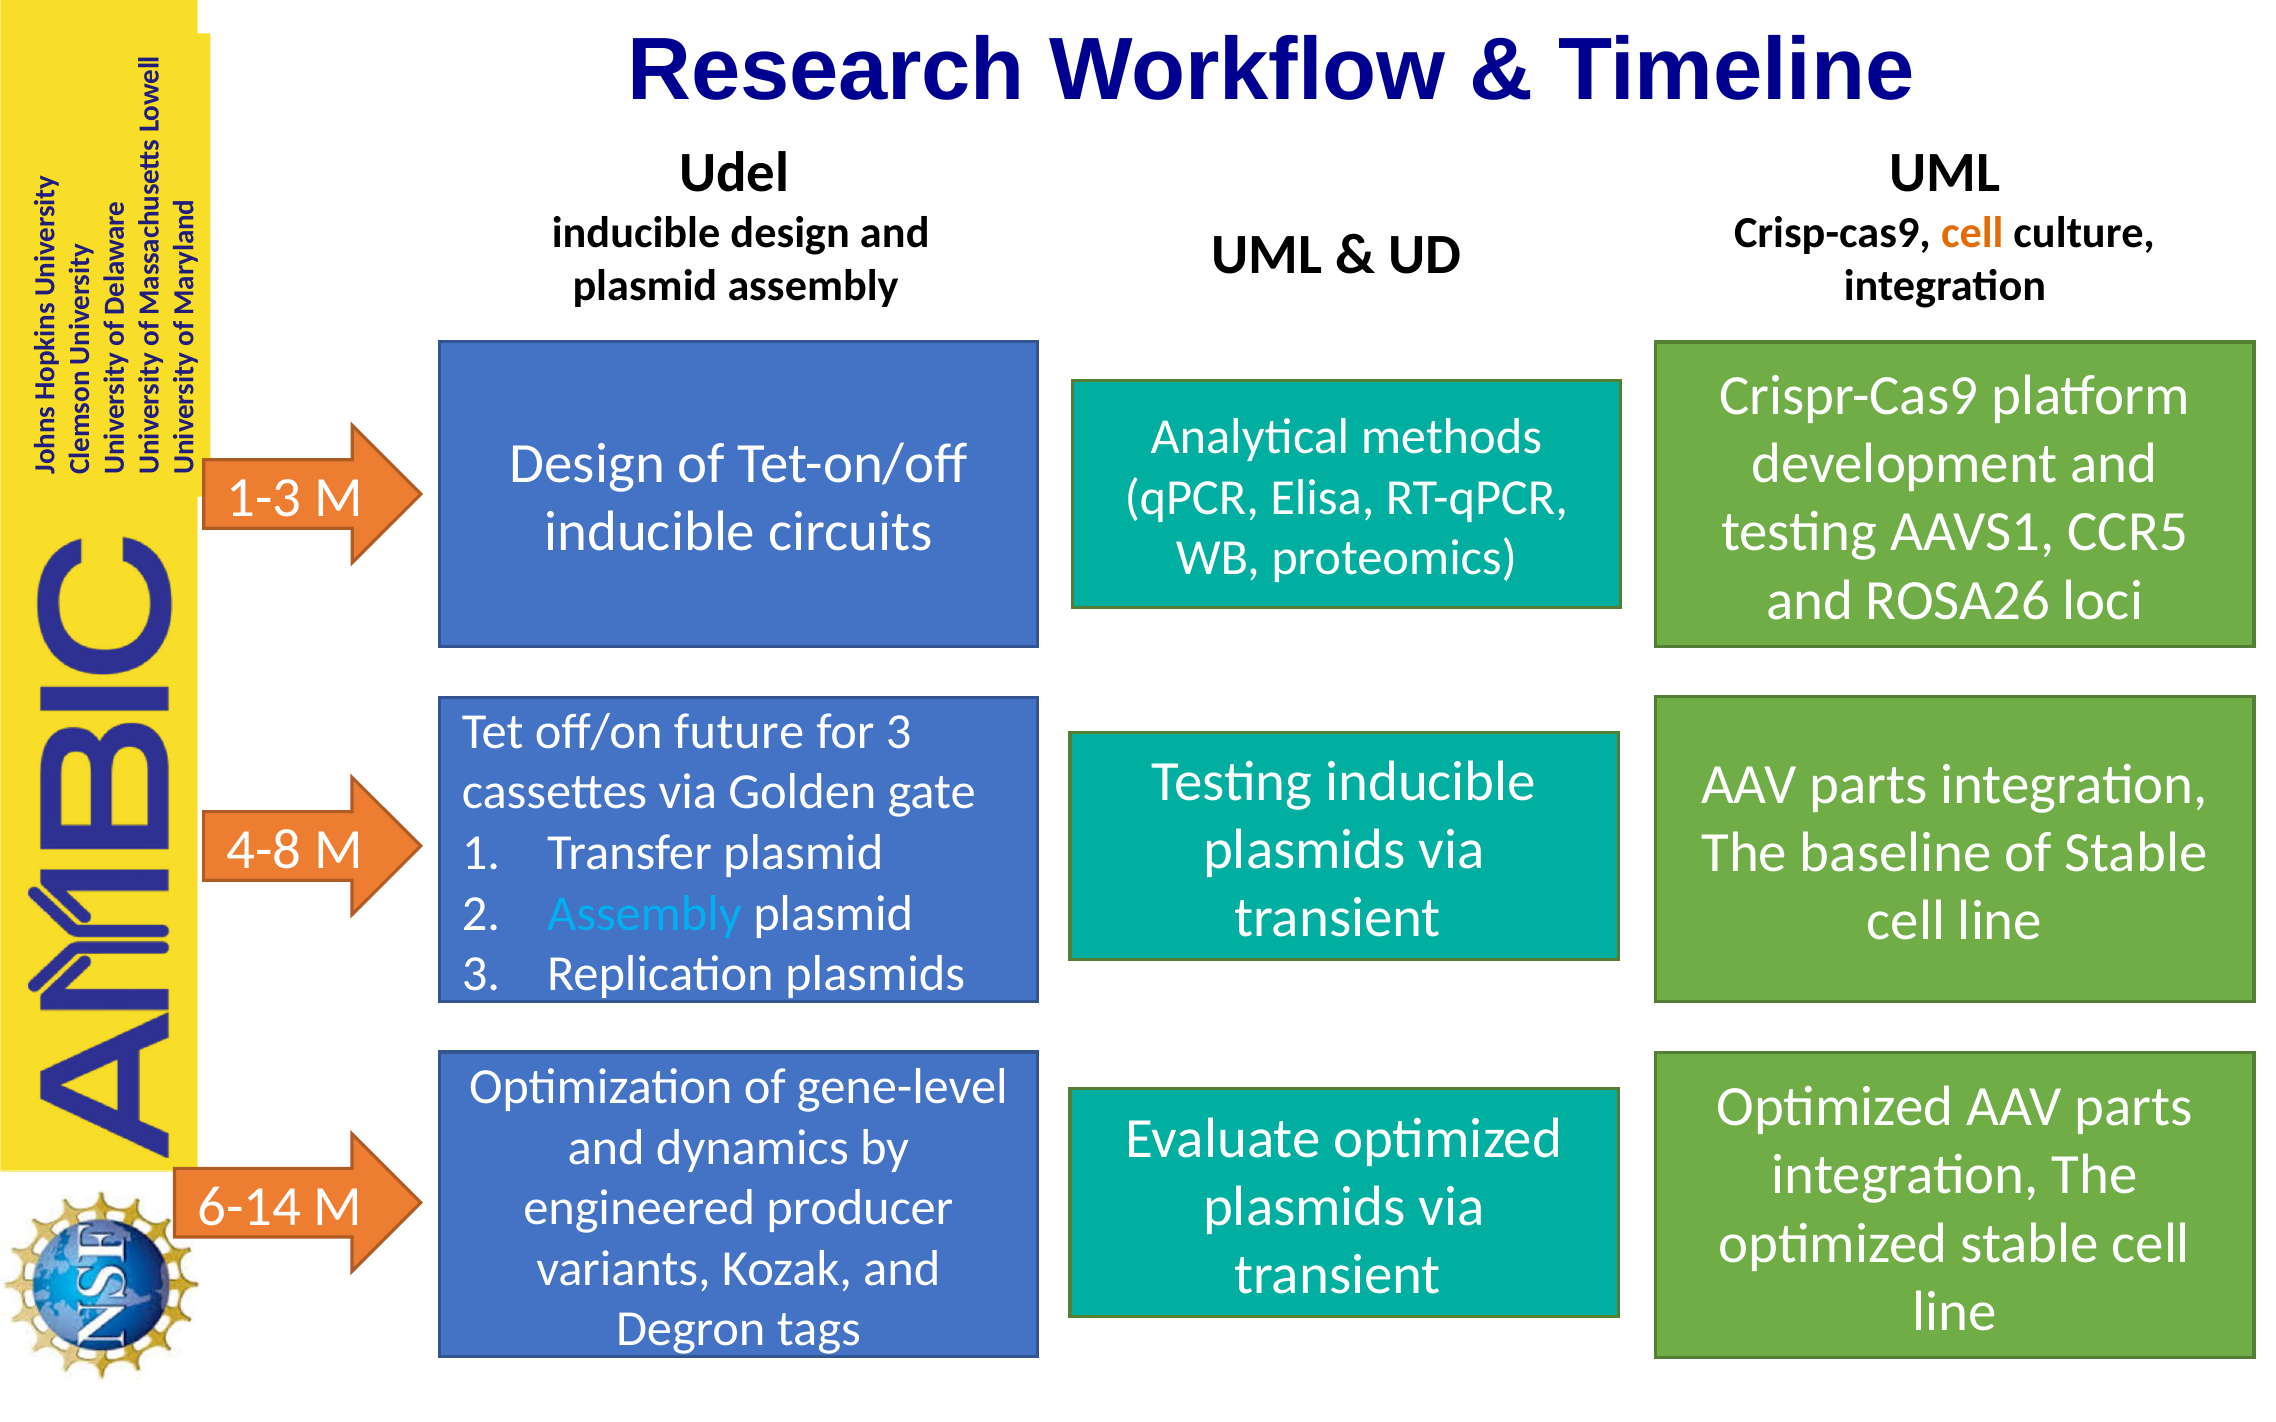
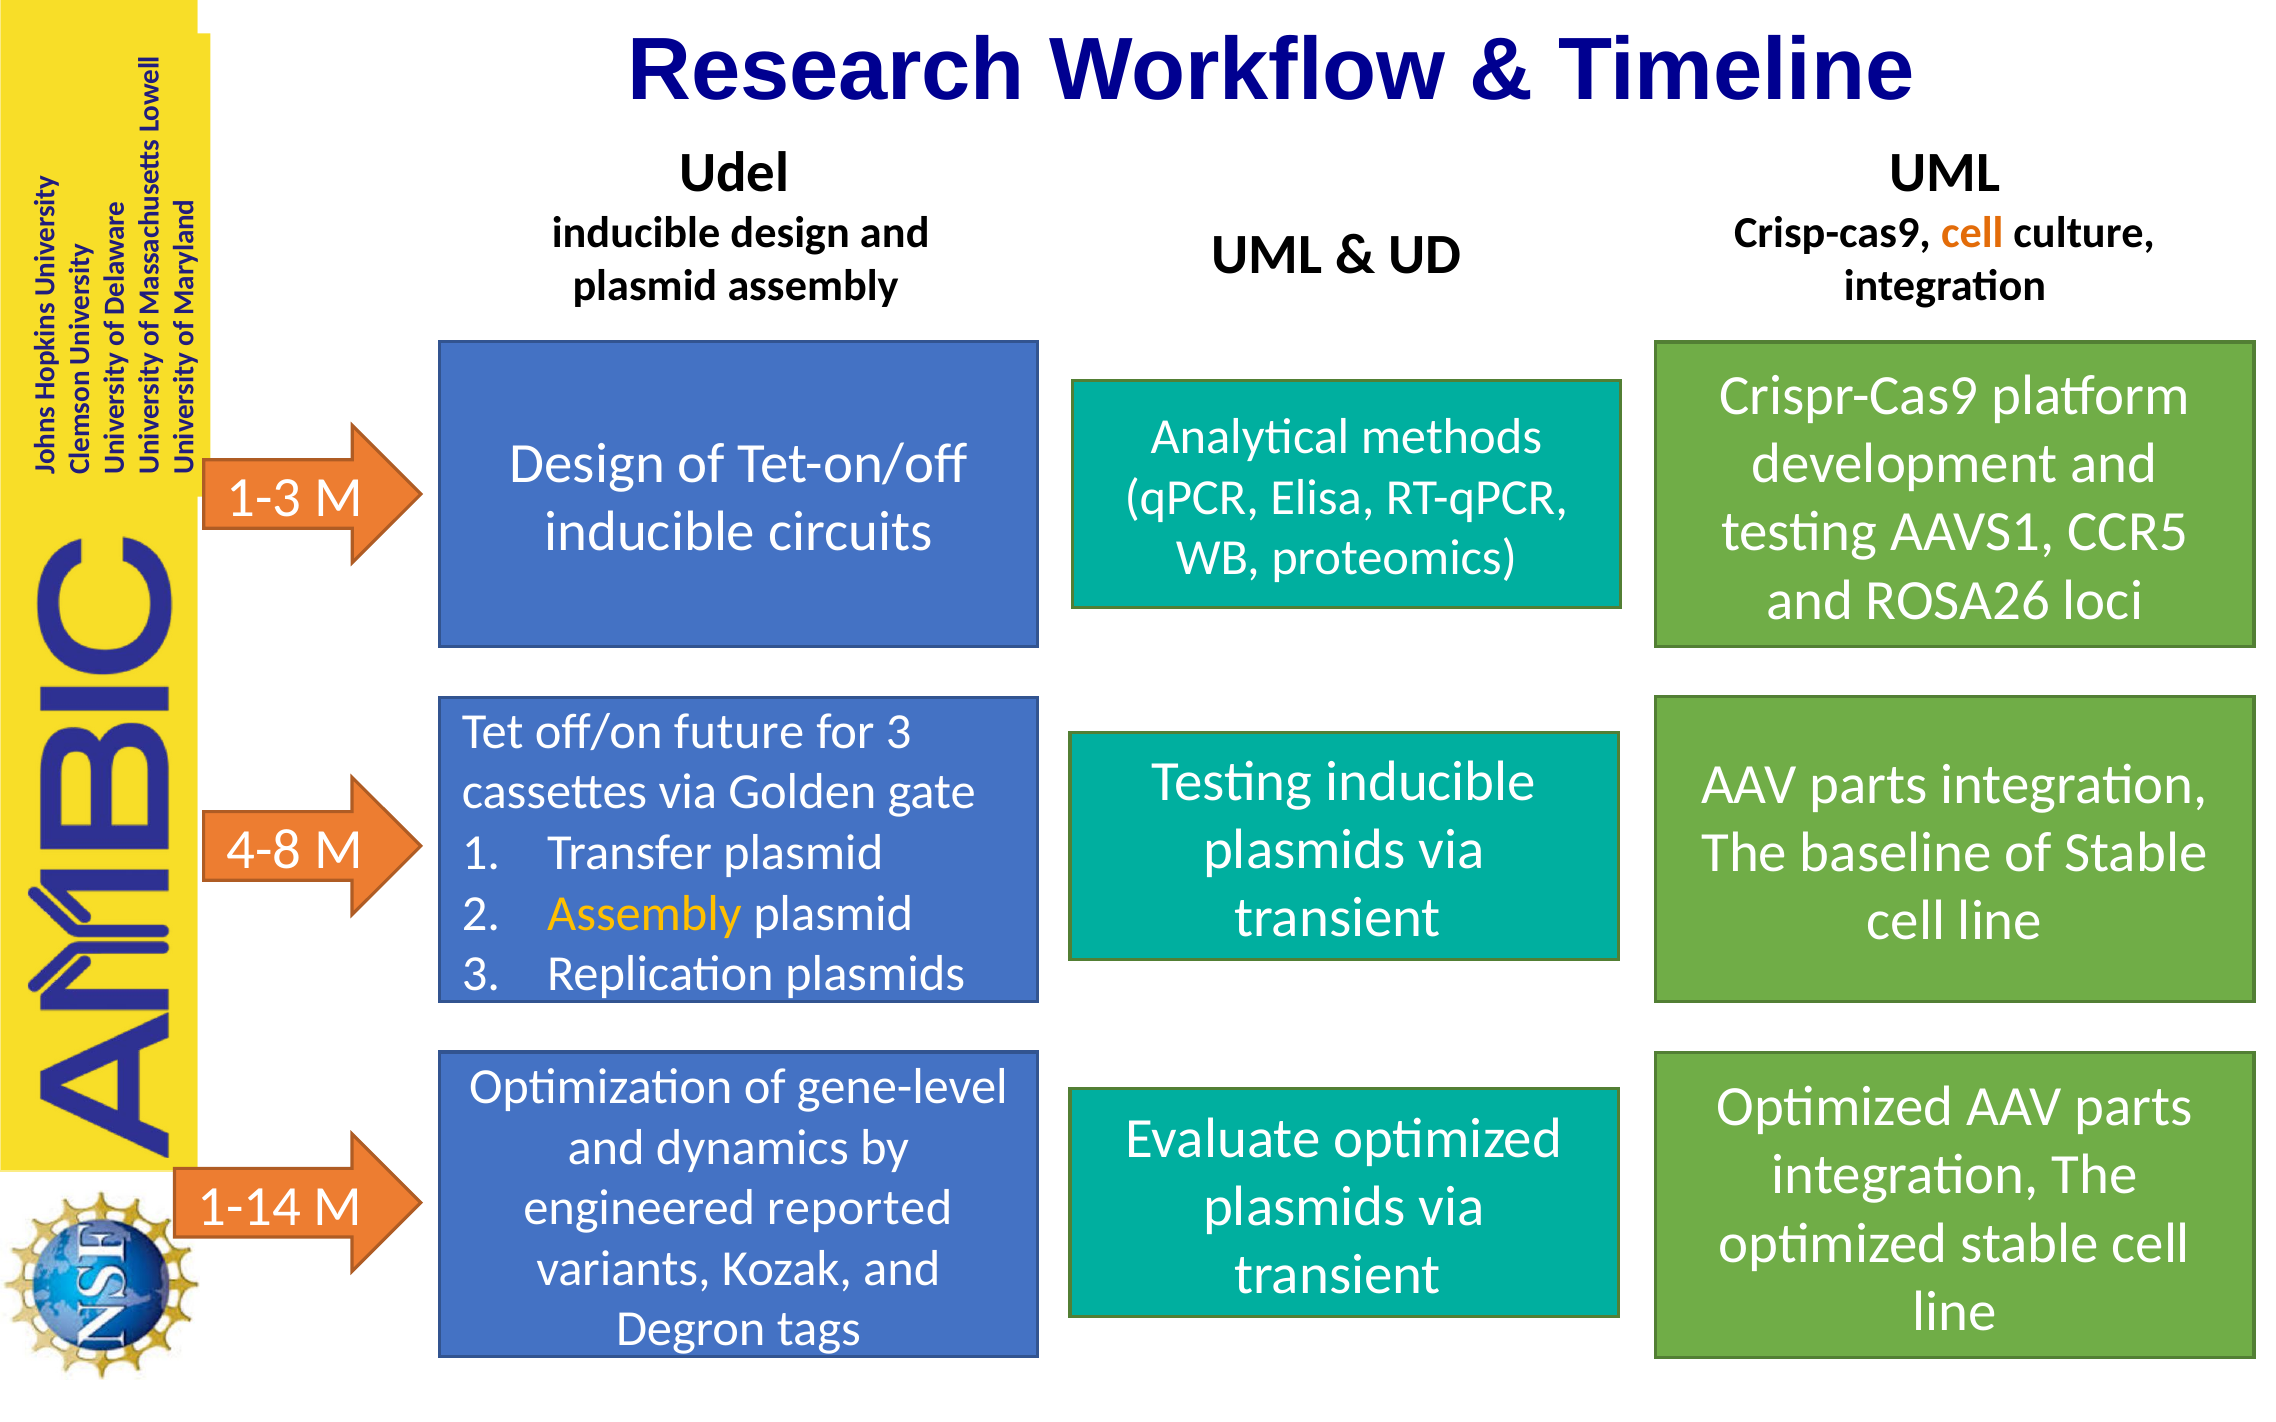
Assembly at (644, 914) colour: light blue -> yellow
6-14: 6-14 -> 1-14
producer: producer -> reported
